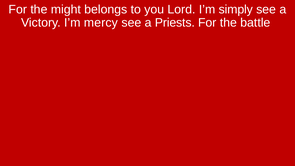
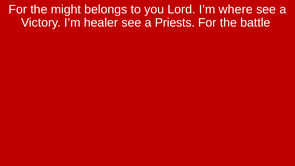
simply: simply -> where
mercy: mercy -> healer
